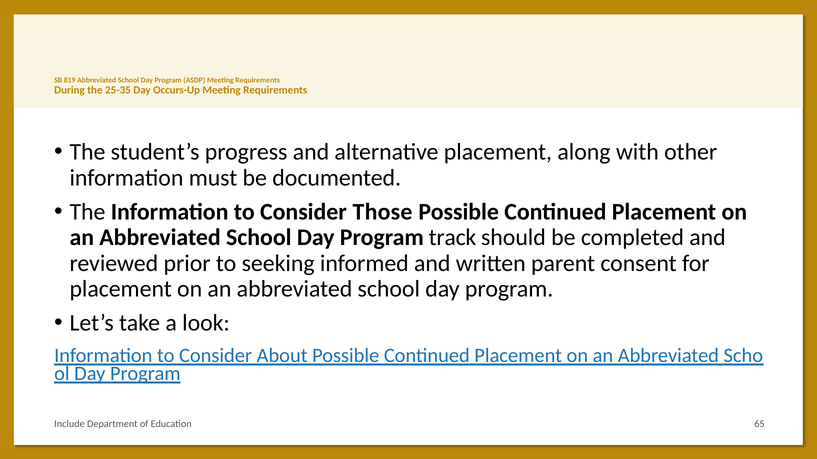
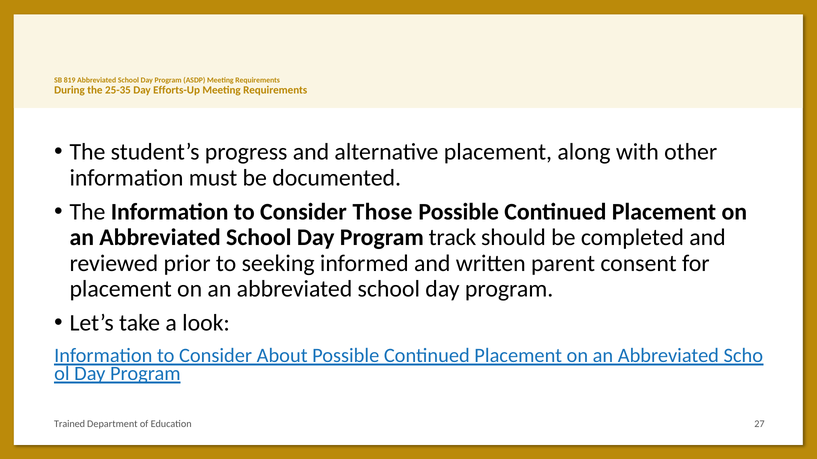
Occurs-Up: Occurs-Up -> Efforts-Up
Include: Include -> Trained
65: 65 -> 27
